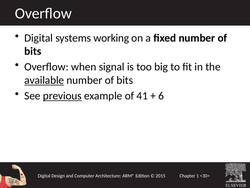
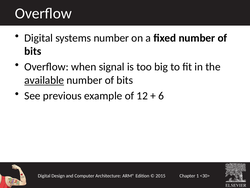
systems working: working -> number
previous underline: present -> none
41: 41 -> 12
